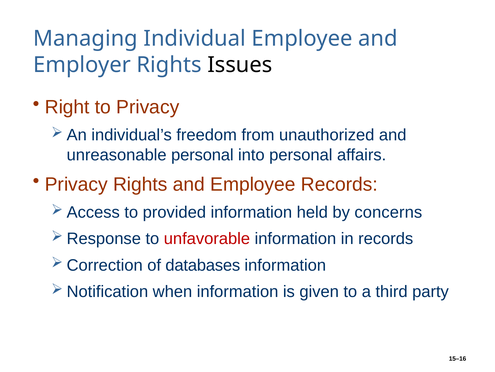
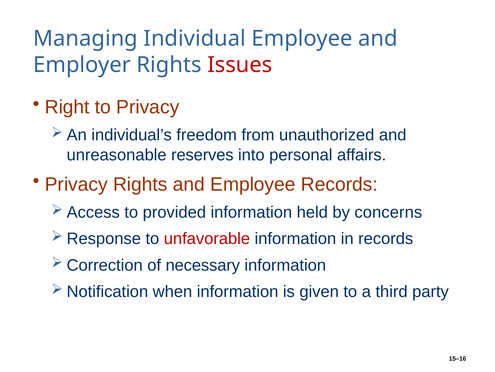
Issues colour: black -> red
unreasonable personal: personal -> reserves
databases: databases -> necessary
